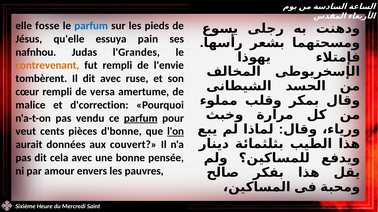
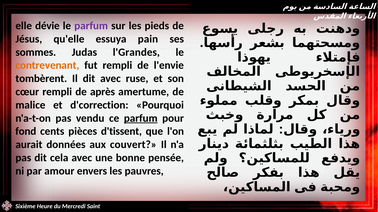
fosse: fosse -> dévie
parfum at (91, 26) colour: blue -> purple
nafnhou: nafnhou -> sommes
versa: versa -> après
veut: veut -> fond
d'bonne: d'bonne -> d'tissent
l'on underline: present -> none
